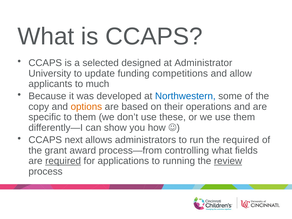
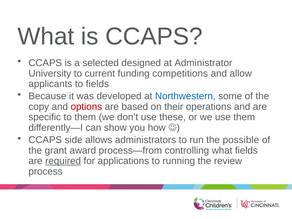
update: update -> current
to much: much -> fields
options colour: orange -> red
next: next -> side
the required: required -> possible
review underline: present -> none
